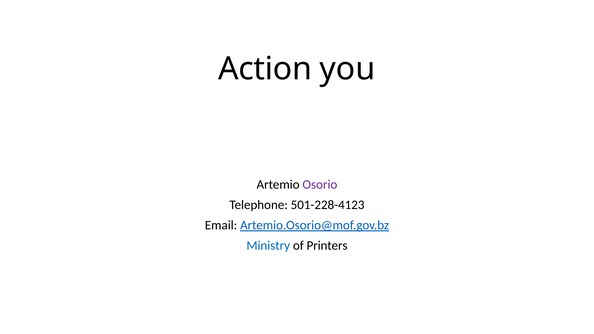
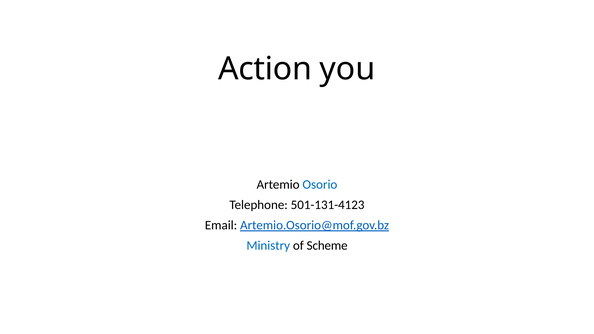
Osorio colour: purple -> blue
501-228-4123: 501-228-4123 -> 501-131-4123
Printers: Printers -> Scheme
